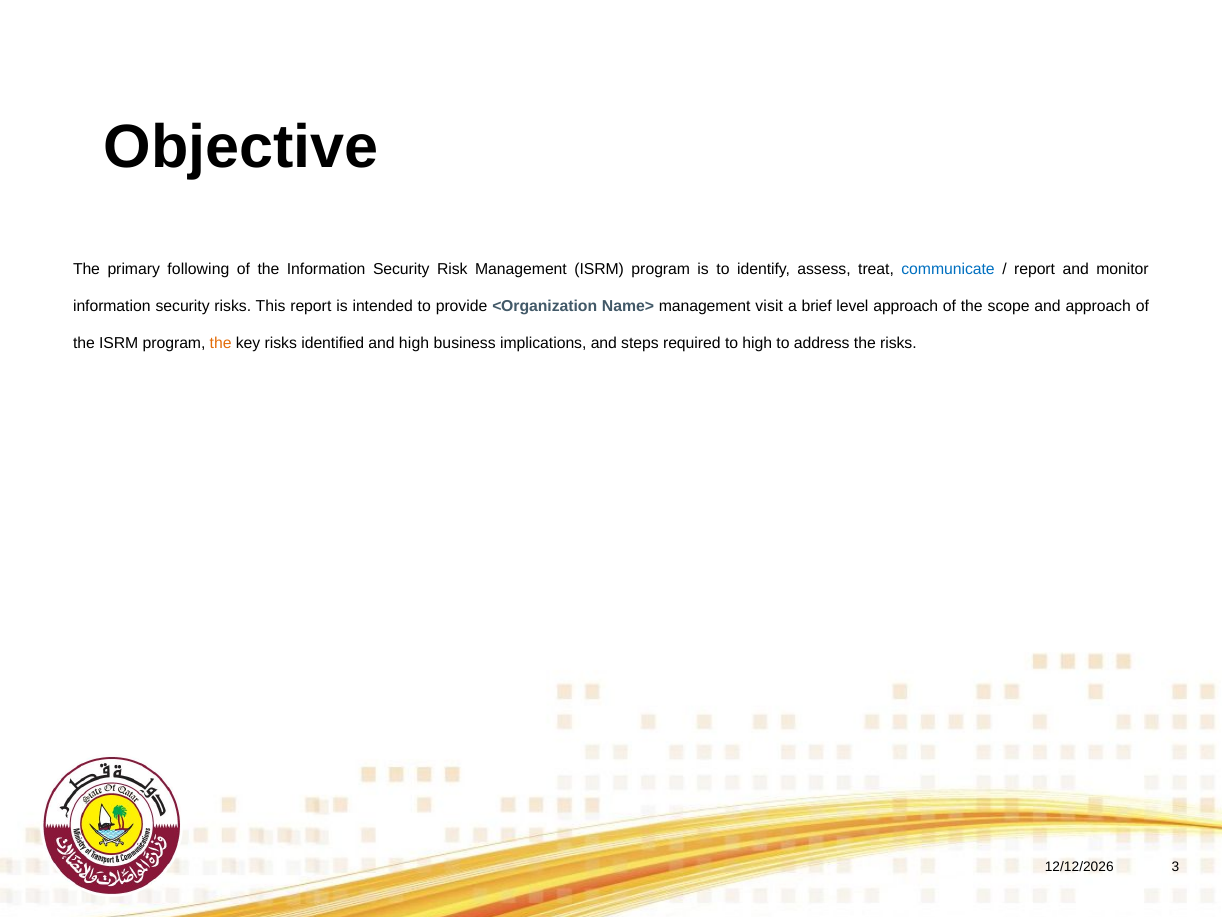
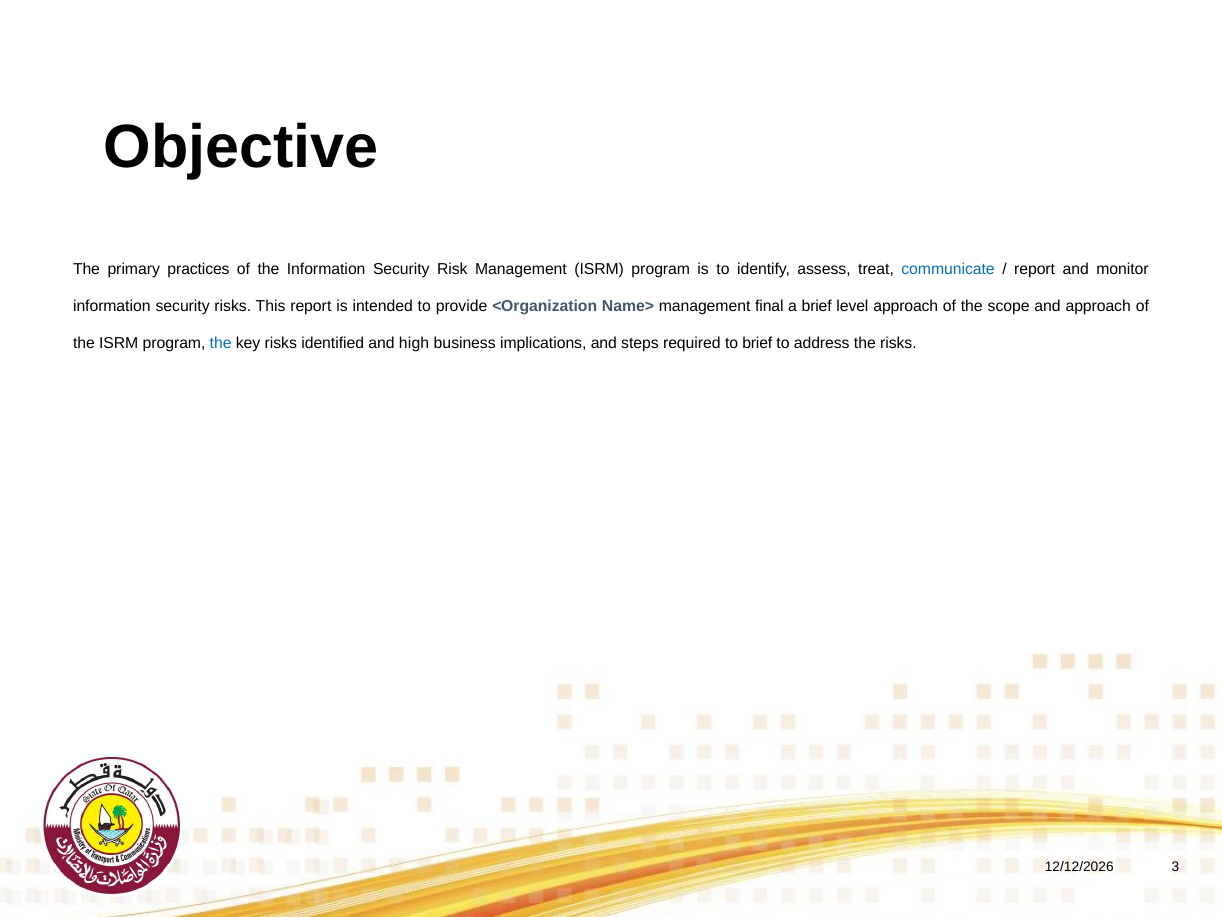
following: following -> practices
visit: visit -> final
the at (221, 343) colour: orange -> blue
to high: high -> brief
